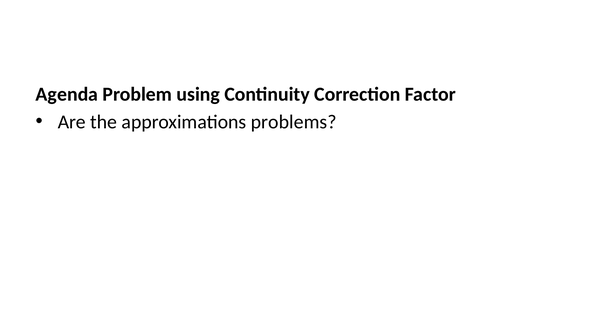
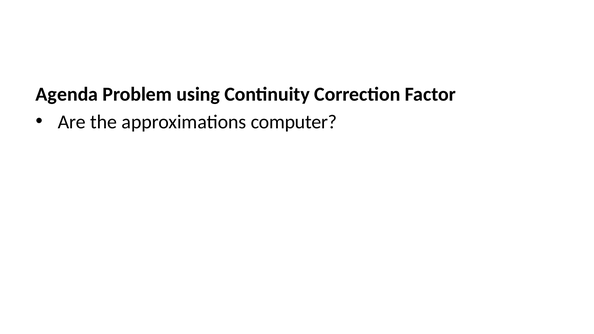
problems: problems -> computer
